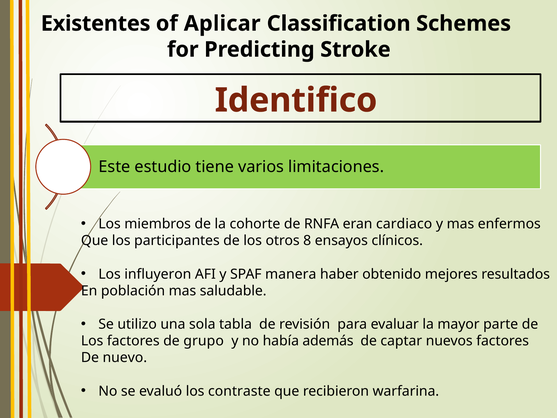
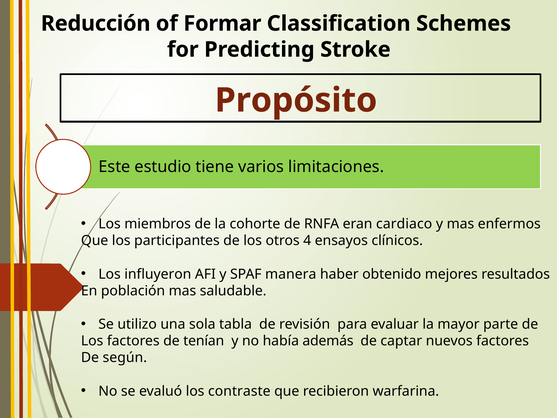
Existentes: Existentes -> Reducción
Aplicar: Aplicar -> Formar
Identifico: Identifico -> Propósito
8: 8 -> 4
grupo: grupo -> tenían
nuevo: nuevo -> según
